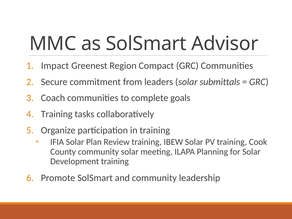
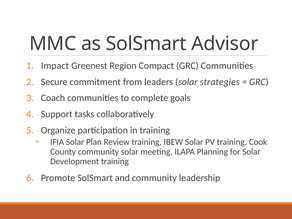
submittals: submittals -> strategies
Training at (57, 114): Training -> Support
